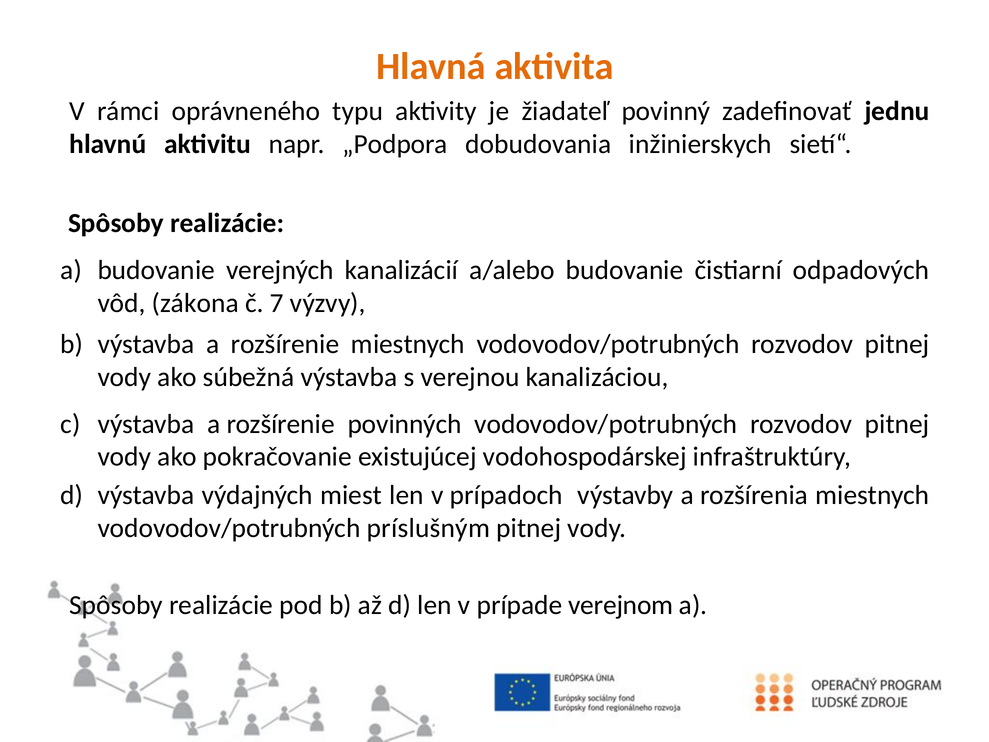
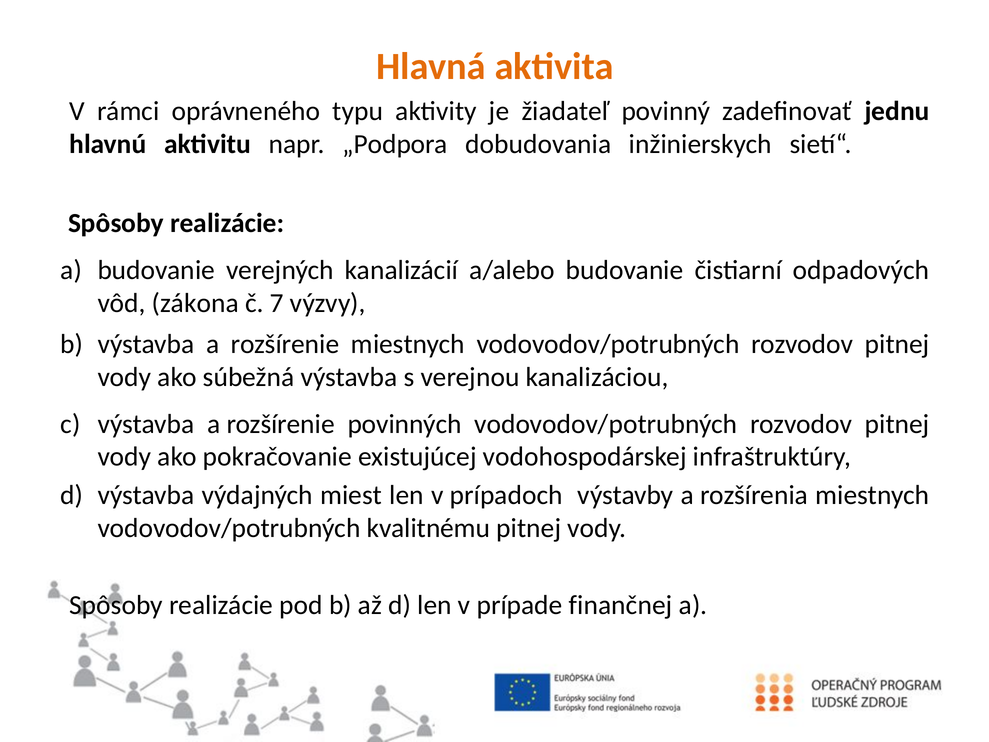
príslušným: príslušným -> kvalitnému
verejnom: verejnom -> finančnej
